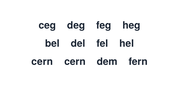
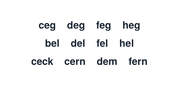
cern at (42, 61): cern -> ceck
